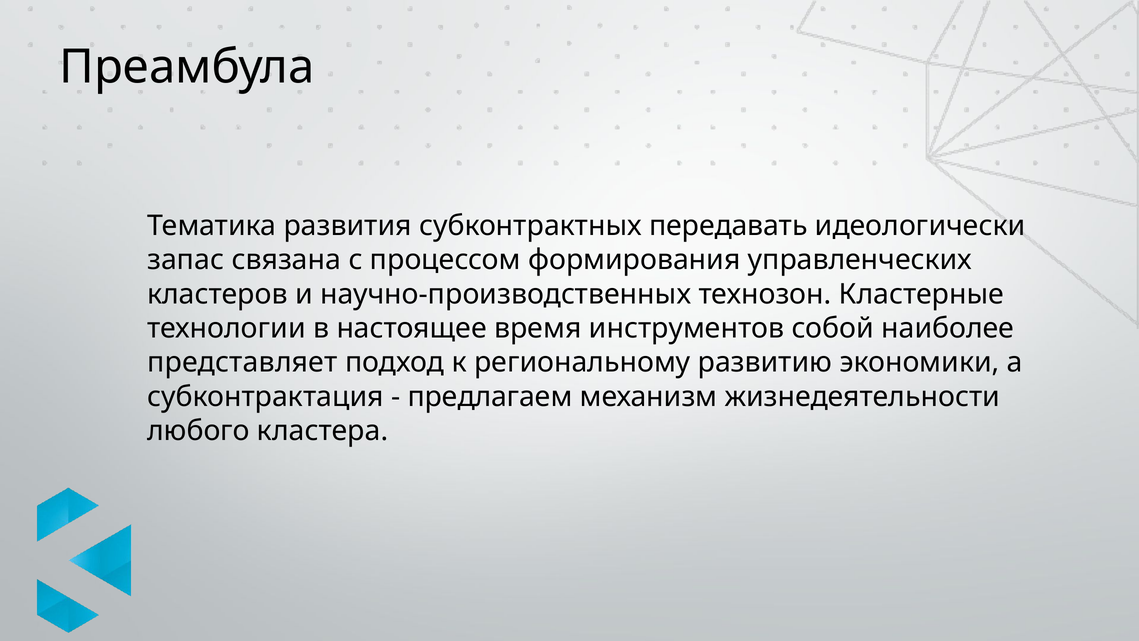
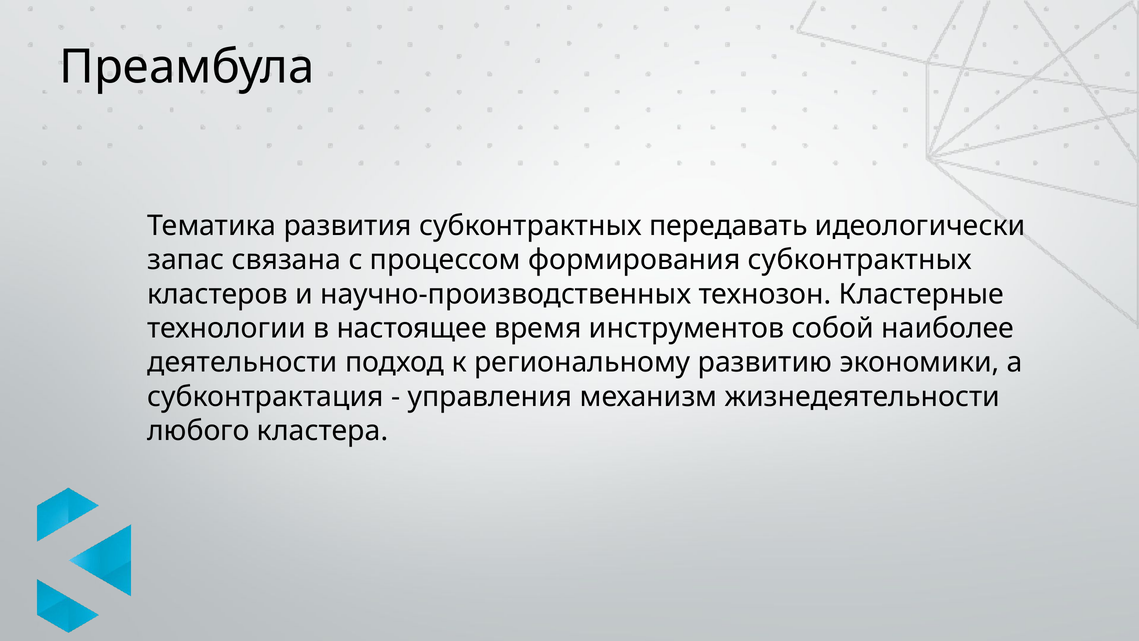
формирования управленческих: управленческих -> субконтрактных
представляет: представляет -> деятельности
предлагаем: предлагаем -> управления
